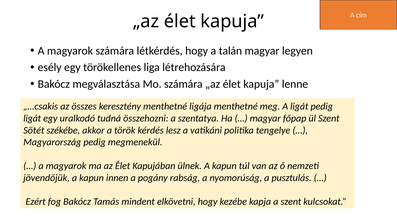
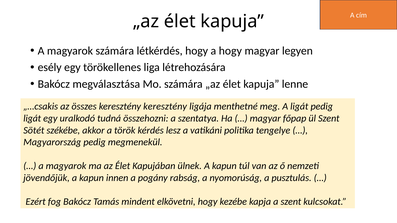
a talán: talán -> hogy
keresztény menthetné: menthetné -> keresztény
